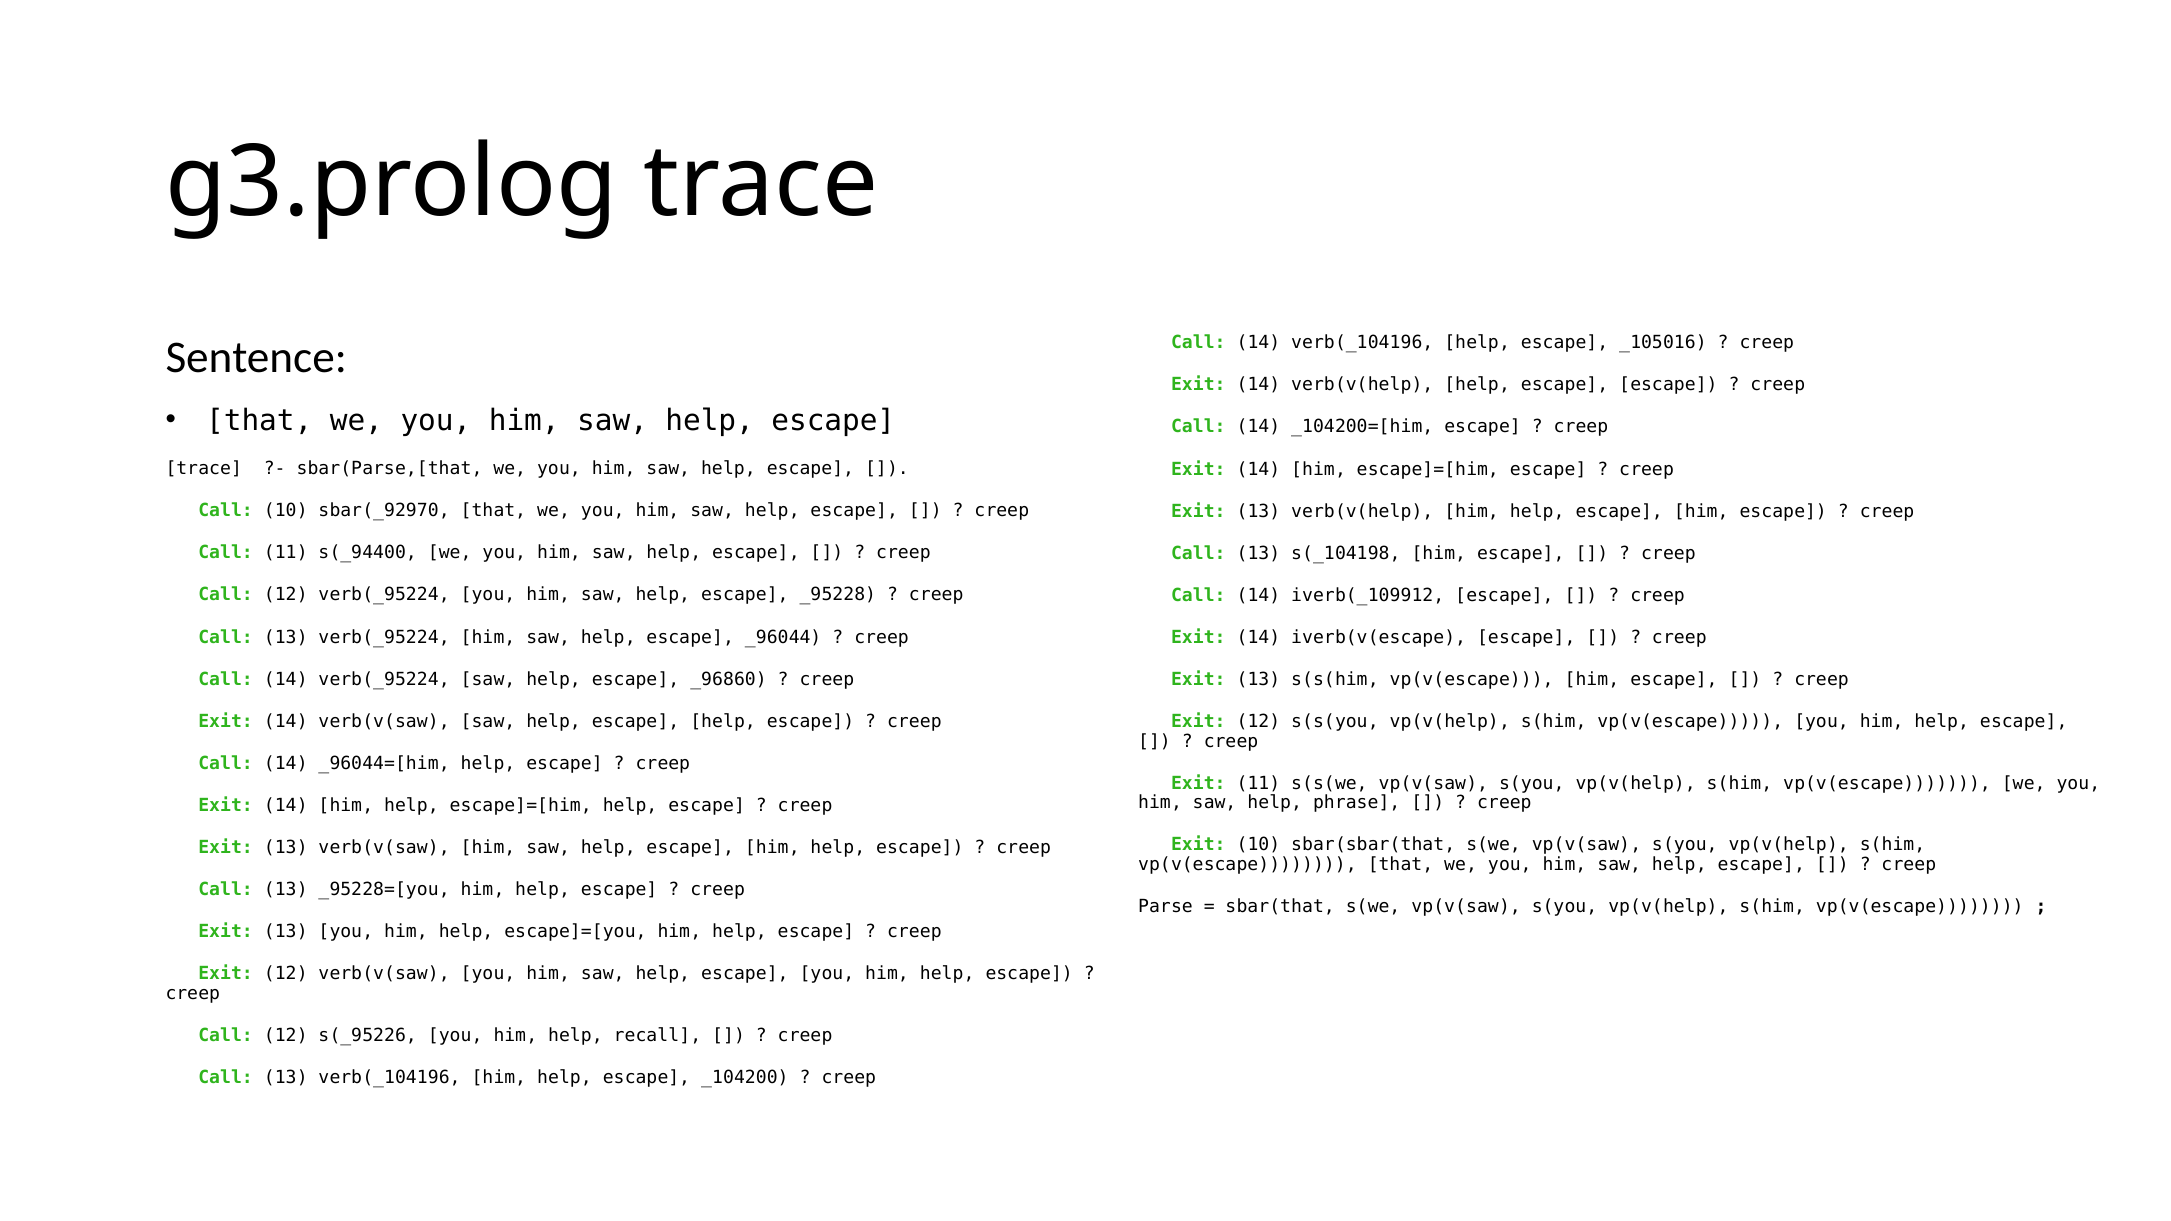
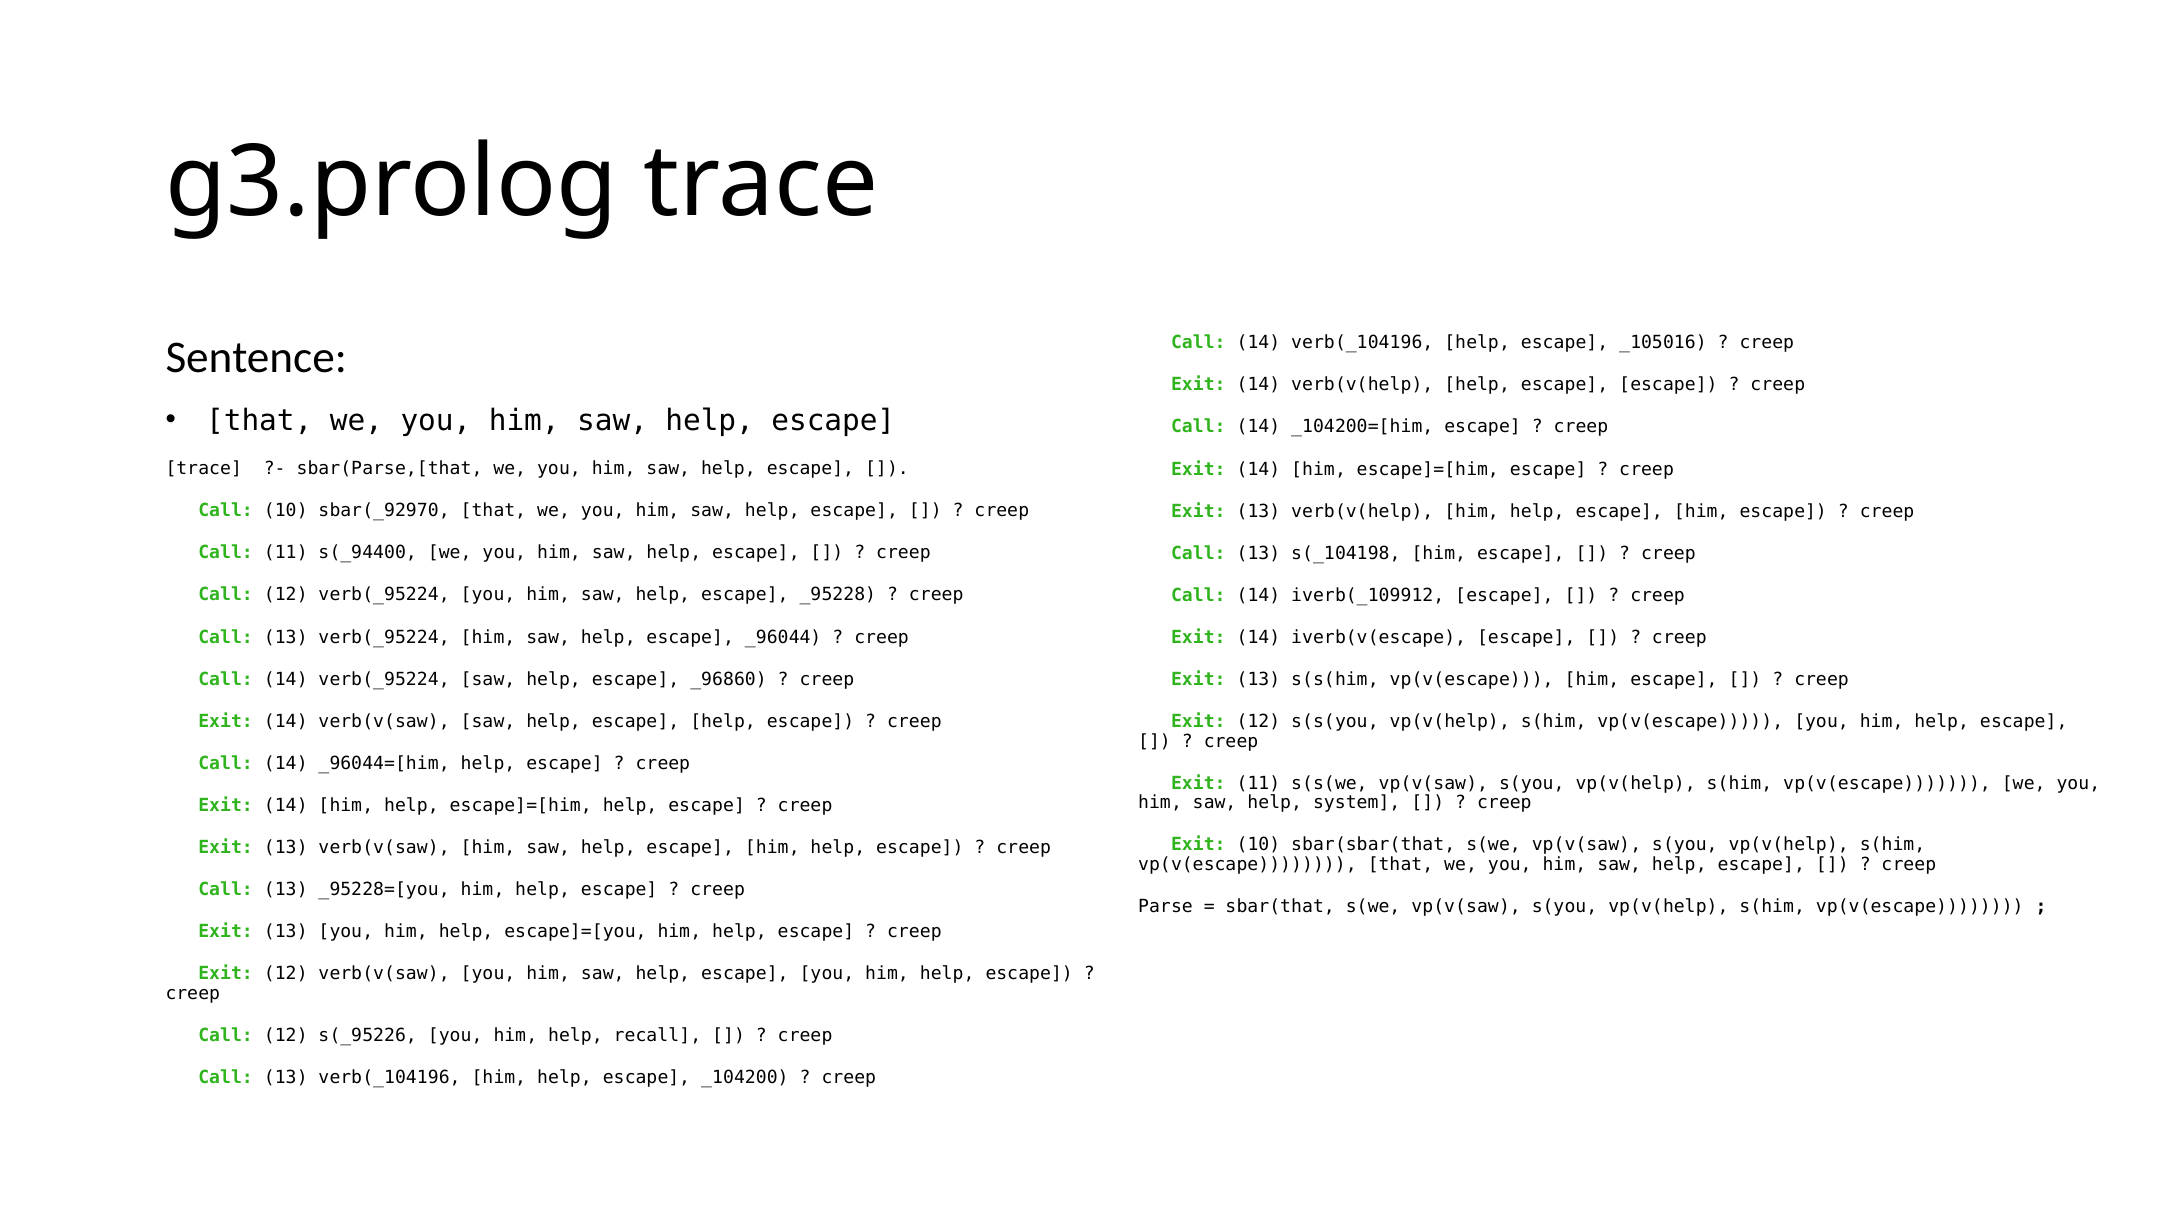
phrase: phrase -> system
